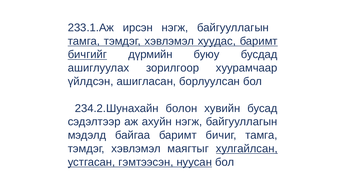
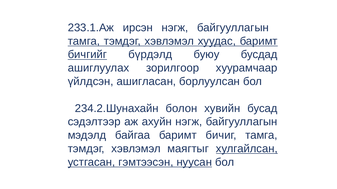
дүрмийн: дүрмийн -> бүрдэлд
